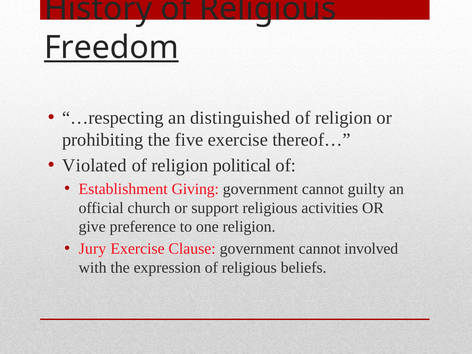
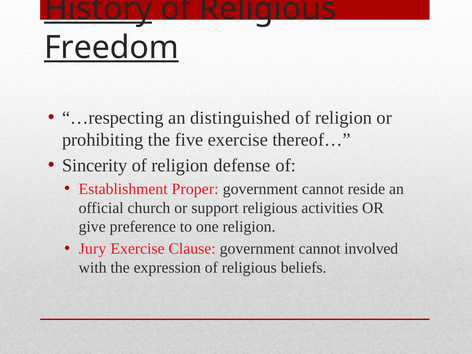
History underline: none -> present
Violated: Violated -> Sincerity
political: political -> defense
Giving: Giving -> Proper
guilty: guilty -> reside
